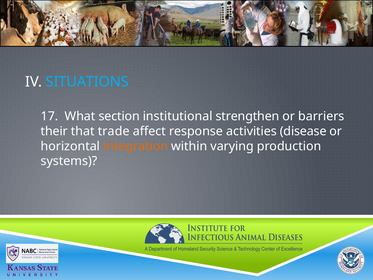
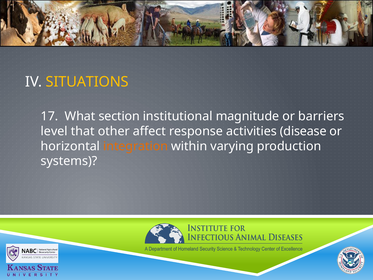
SITUATIONS colour: light blue -> yellow
strengthen: strengthen -> magnitude
their: their -> level
trade: trade -> other
